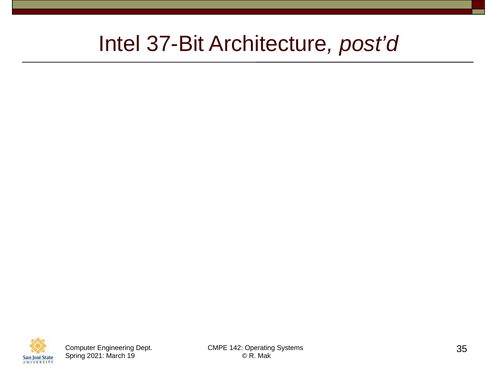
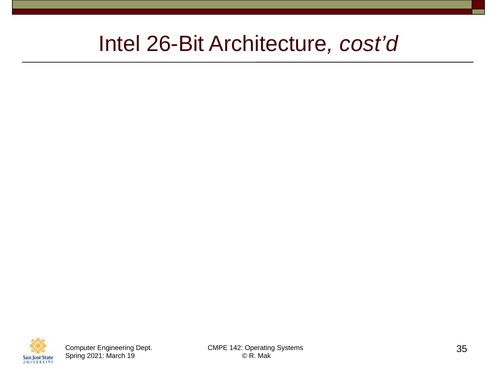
37-Bit: 37-Bit -> 26-Bit
post’d: post’d -> cost’d
